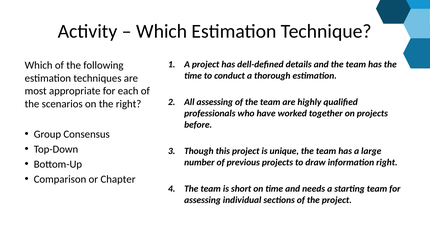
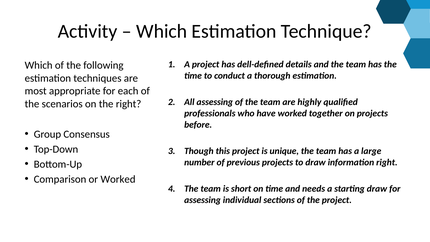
or Chapter: Chapter -> Worked
starting team: team -> draw
